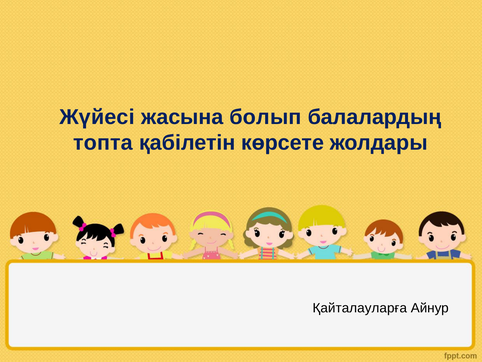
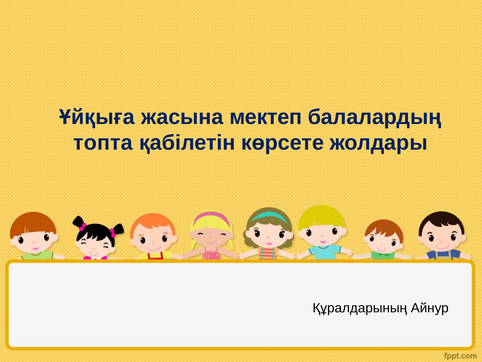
Жүйесі: Жүйесі -> Ұйқыға
болып: болып -> мектеп
Қайталауларға: Қайталауларға -> Құралдарының
